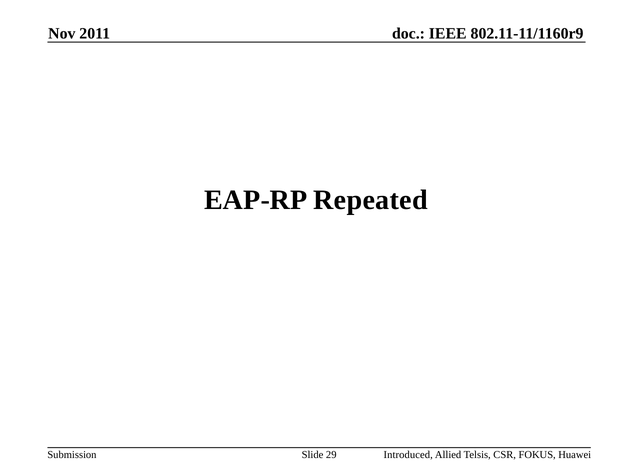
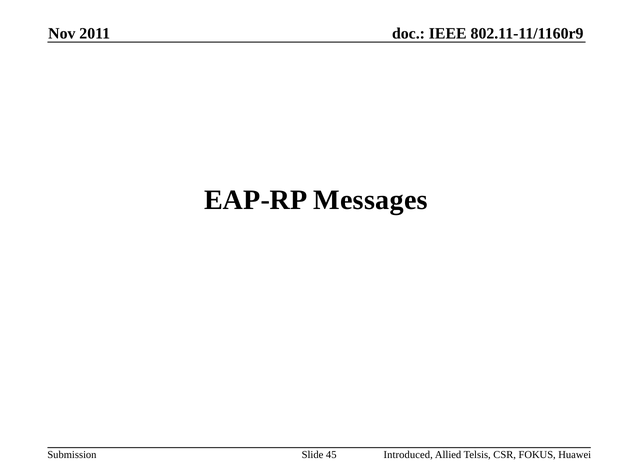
Repeated: Repeated -> Messages
29: 29 -> 45
